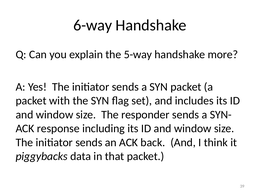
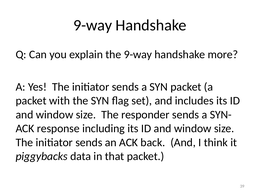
6-way at (93, 25): 6-way -> 9-way
the 5-way: 5-way -> 9-way
